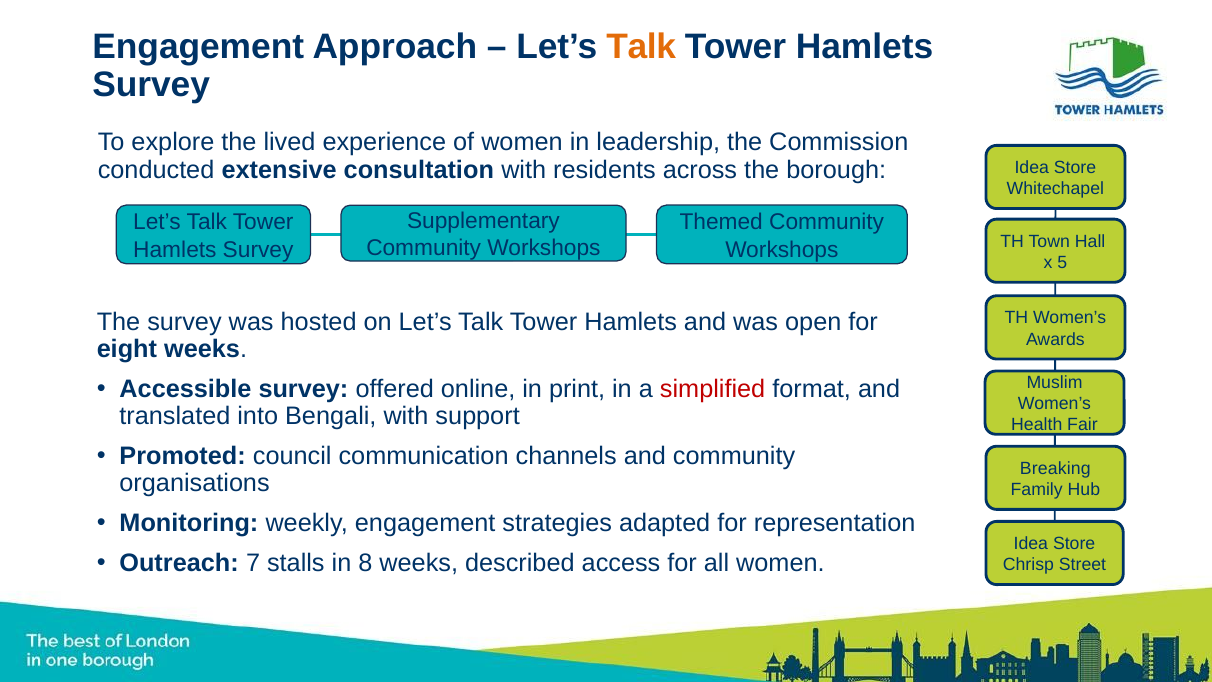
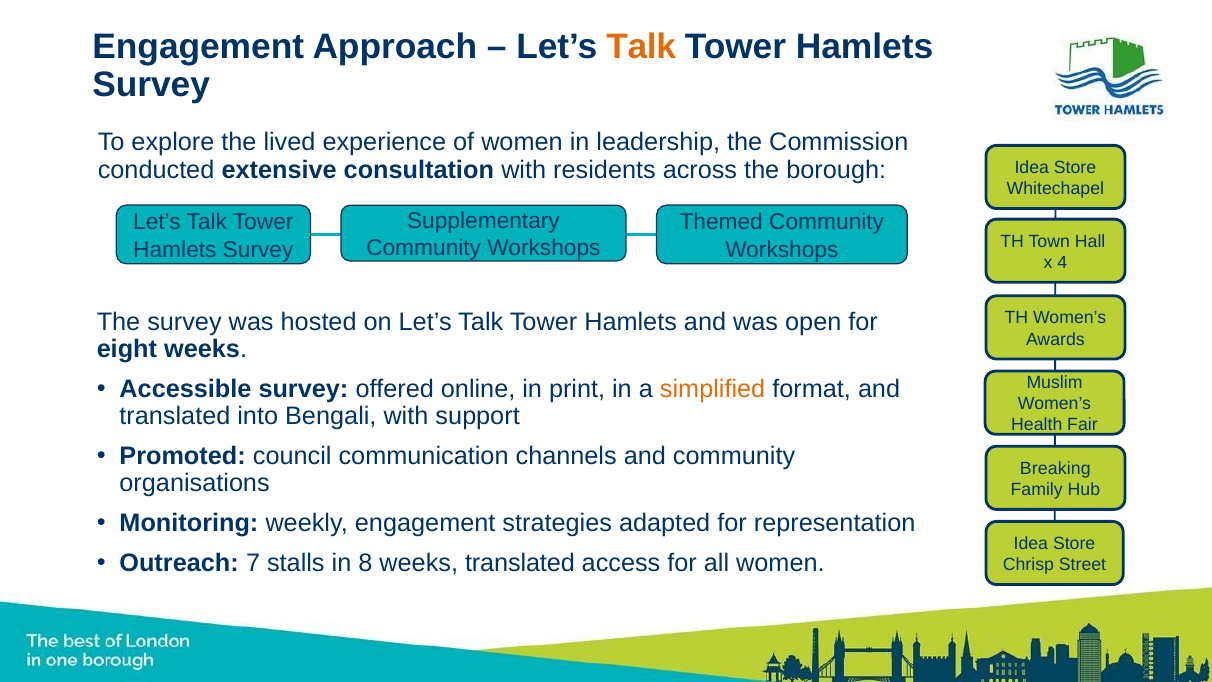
5: 5 -> 4
simplified colour: red -> orange
weeks described: described -> translated
